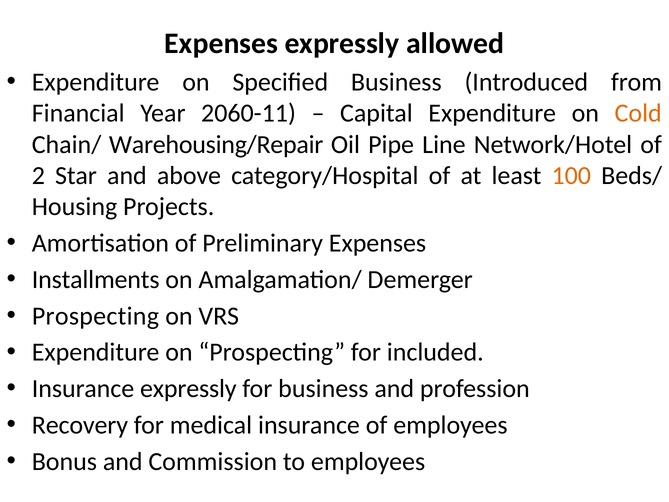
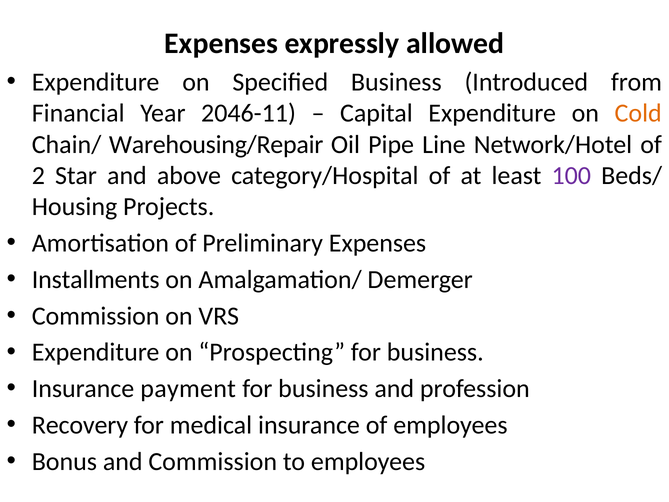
2060-11: 2060-11 -> 2046-11
100 colour: orange -> purple
Prospecting at (95, 316): Prospecting -> Commission
Prospecting for included: included -> business
Insurance expressly: expressly -> payment
